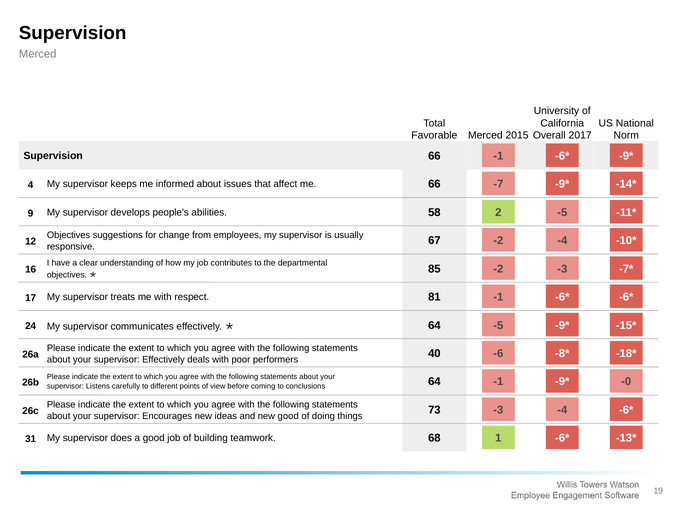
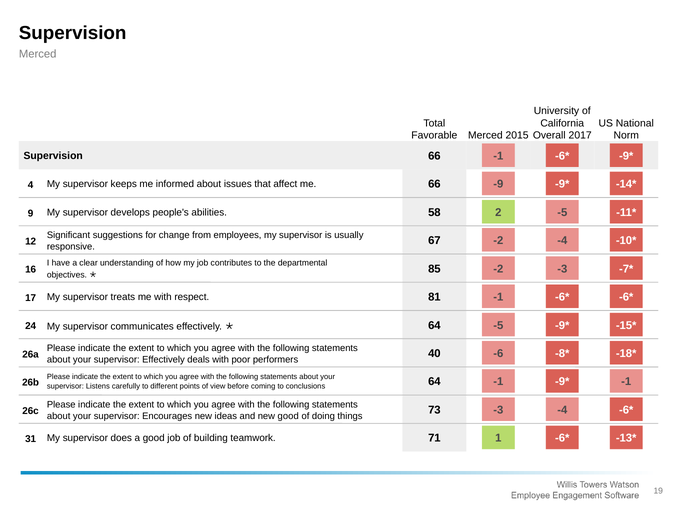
-7: -7 -> -9
Objectives at (69, 235): Objectives -> Significant
-0 at (626, 382): -0 -> -1
68: 68 -> 71
